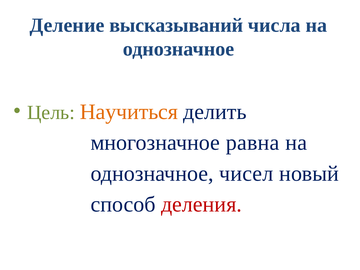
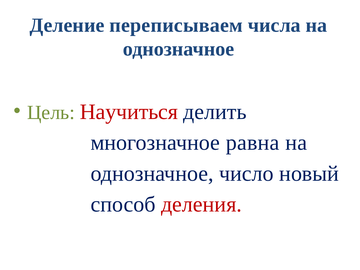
высказываний: высказываний -> переписываем
Научиться colour: orange -> red
чисел: чисел -> число
